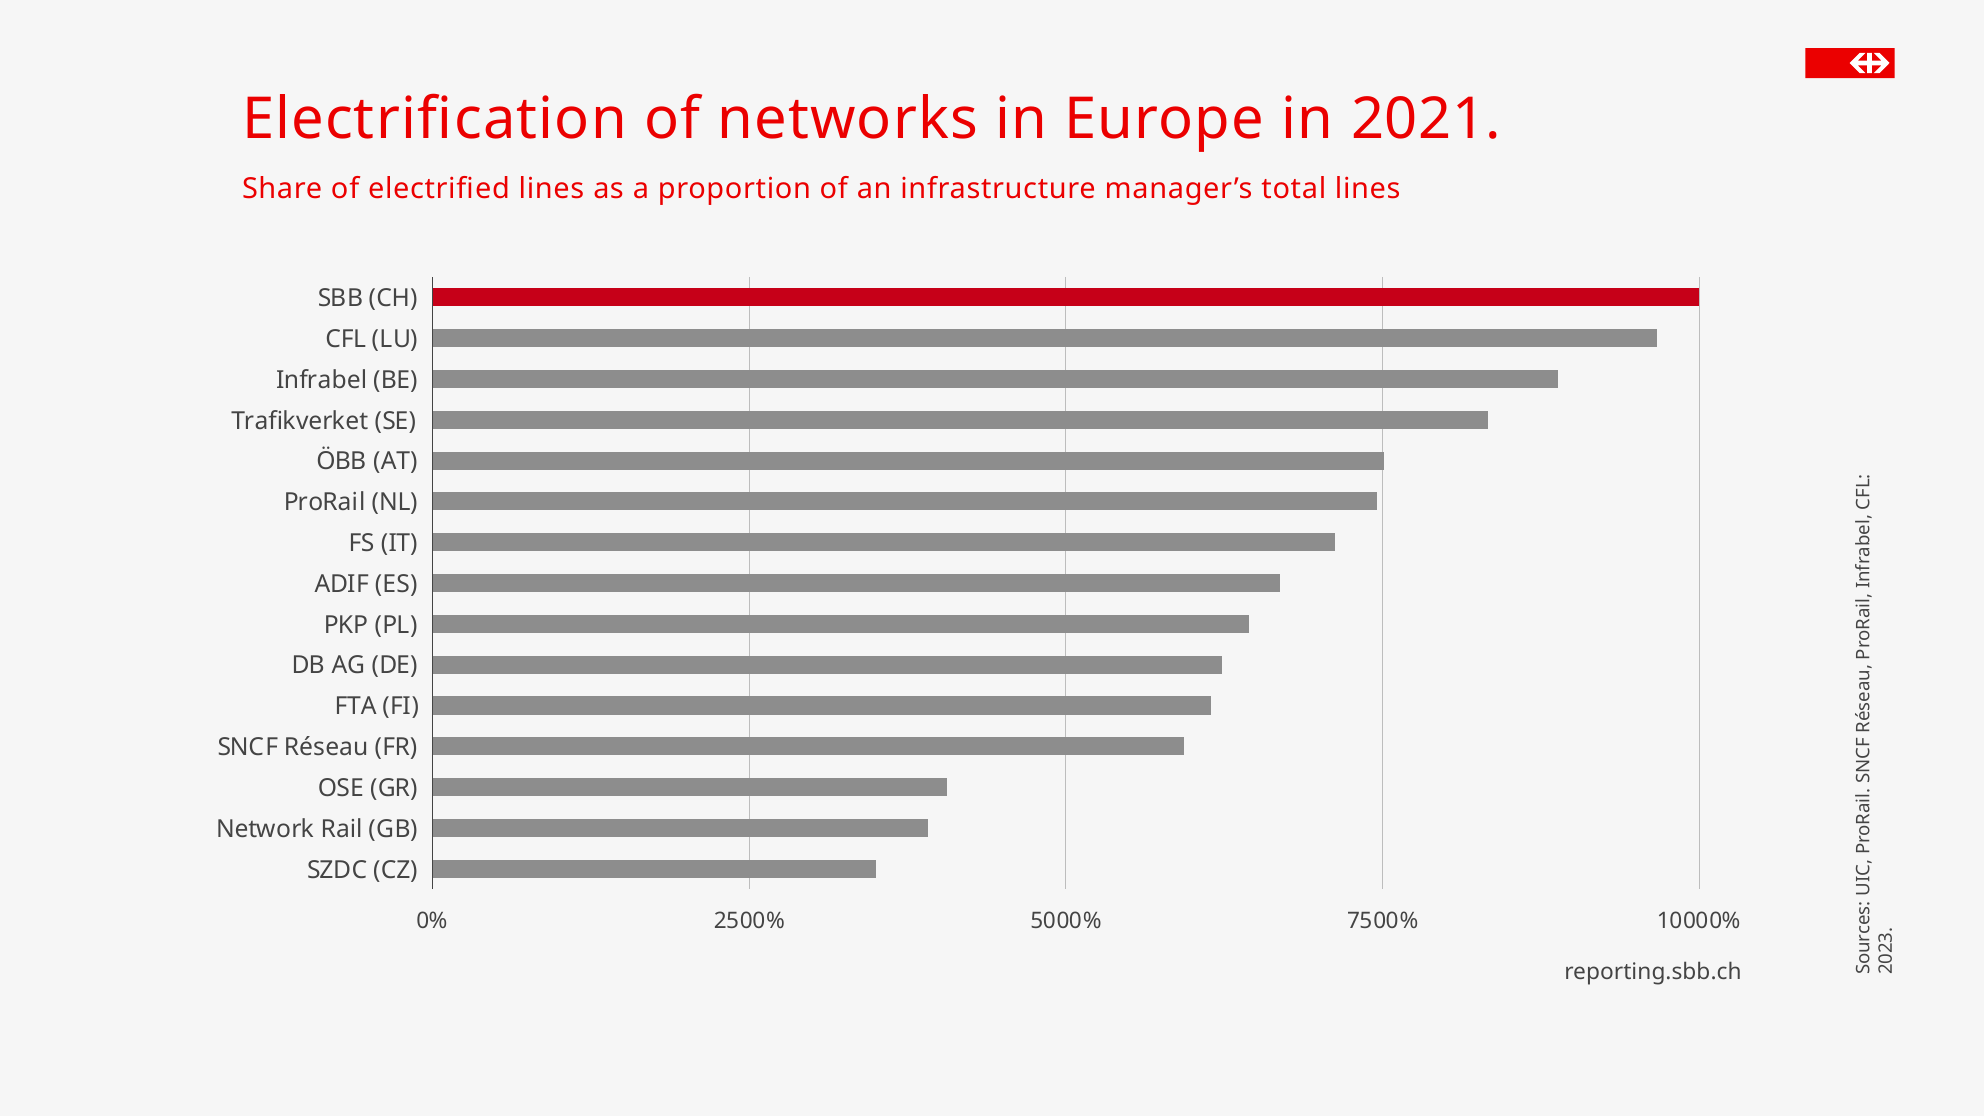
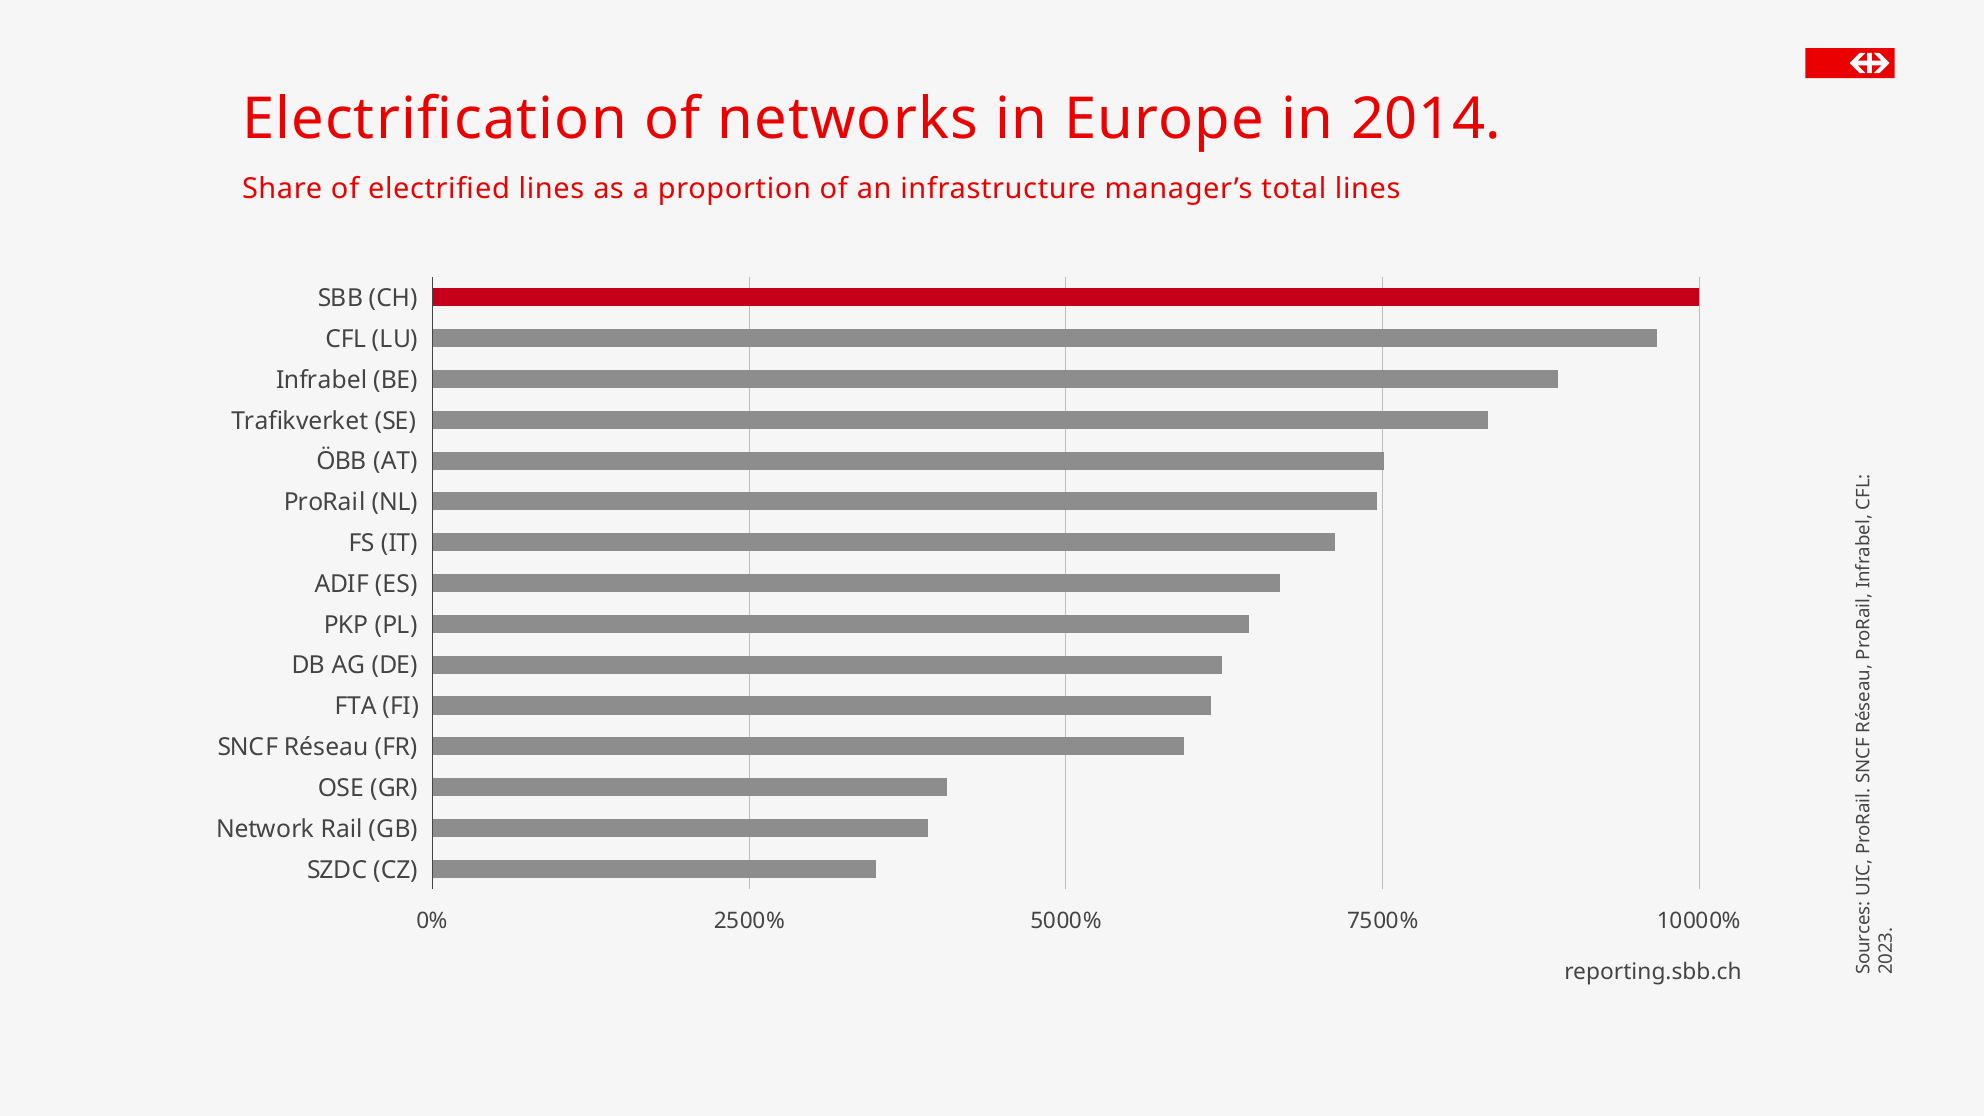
2021: 2021 -> 2014
